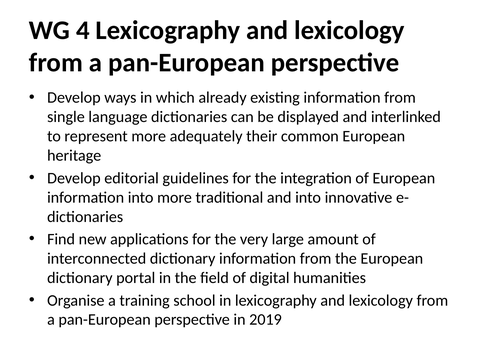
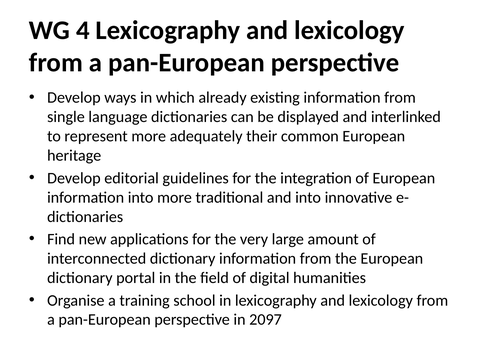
2019: 2019 -> 2097
